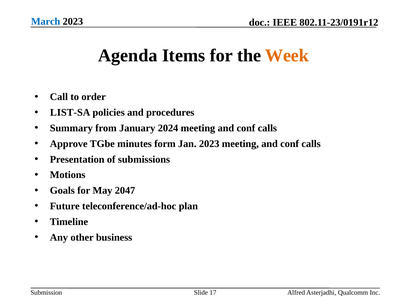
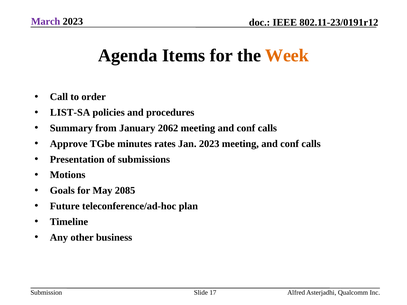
March colour: blue -> purple
2024: 2024 -> 2062
form: form -> rates
2047: 2047 -> 2085
